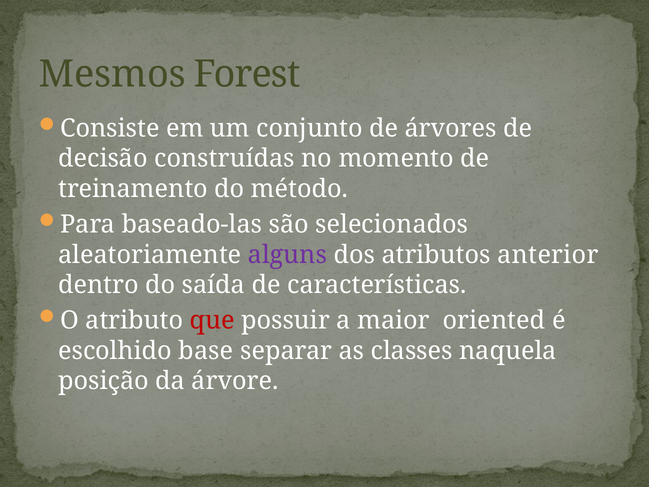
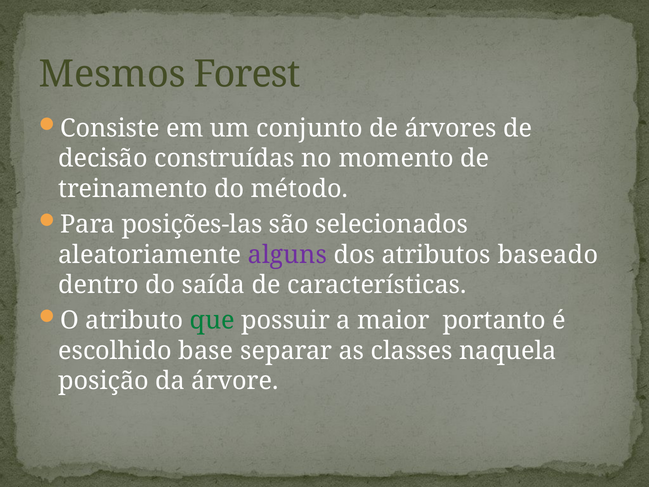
baseado-las: baseado-las -> posições-las
anterior: anterior -> baseado
que colour: red -> green
oriented: oriented -> portanto
